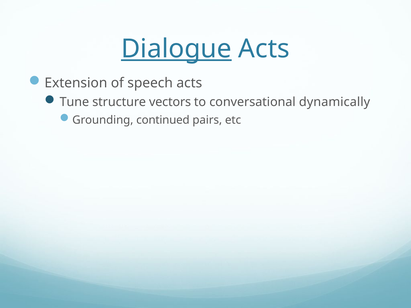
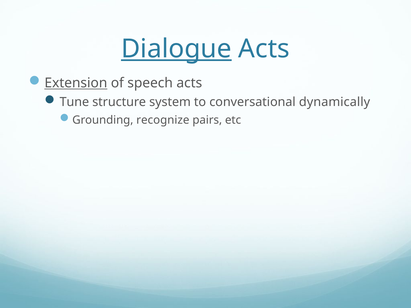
Extension underline: none -> present
vectors: vectors -> system
continued: continued -> recognize
